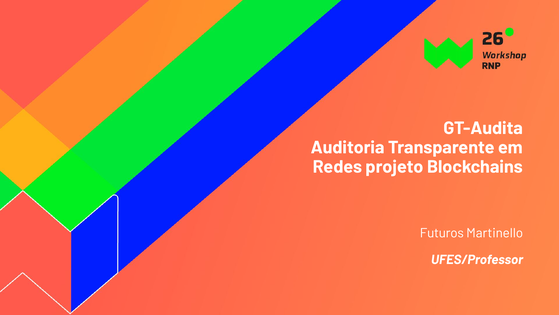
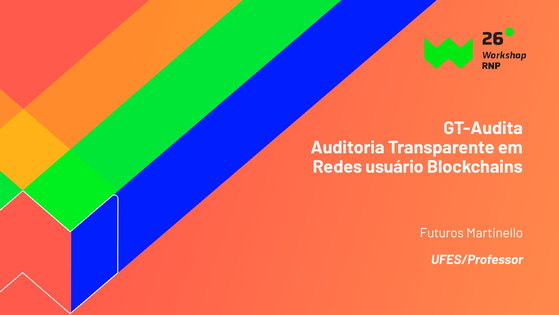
projeto: projeto -> usuário
